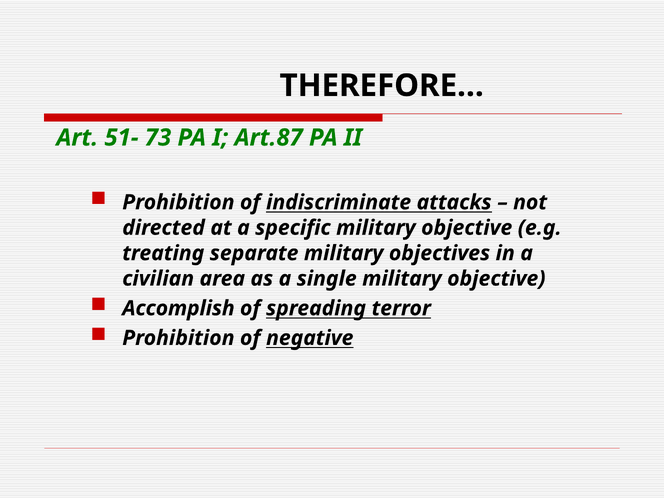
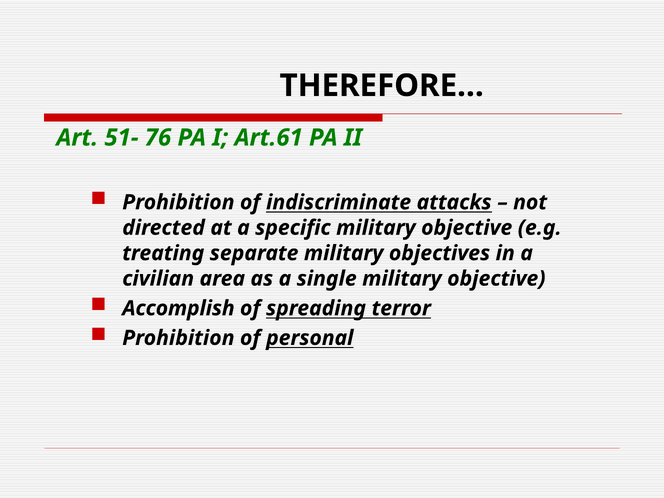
73: 73 -> 76
Art.87: Art.87 -> Art.61
negative: negative -> personal
